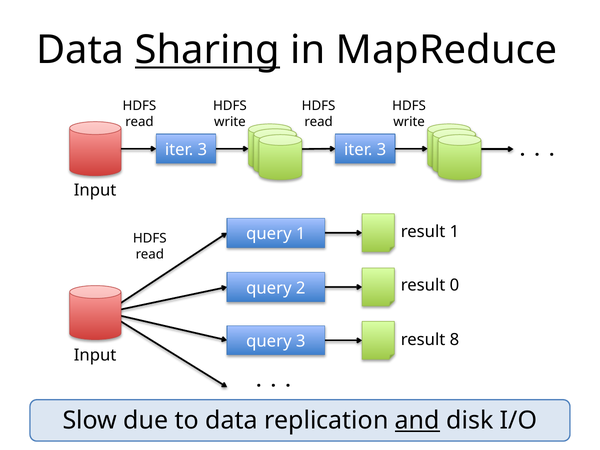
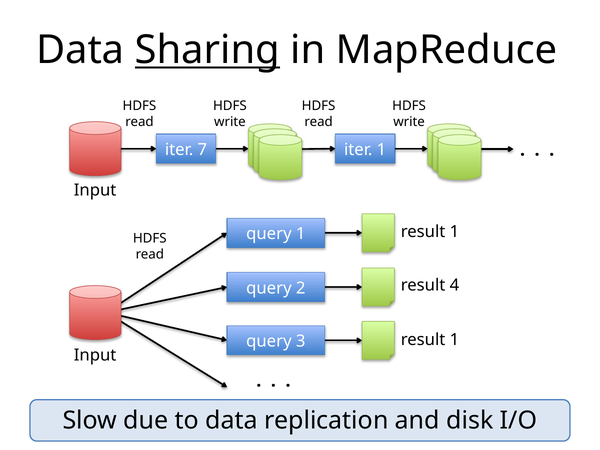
3 at (202, 150): 3 -> 7
3 at (382, 150): 3 -> 1
0: 0 -> 4
8 at (454, 340): 8 -> 1
and underline: present -> none
